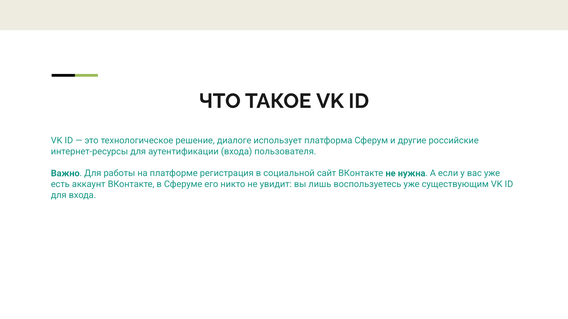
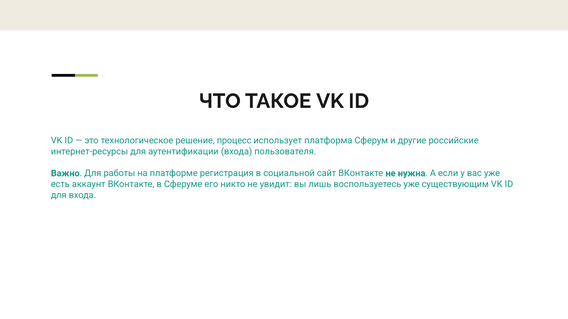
диалоге: диалоге -> процесс
